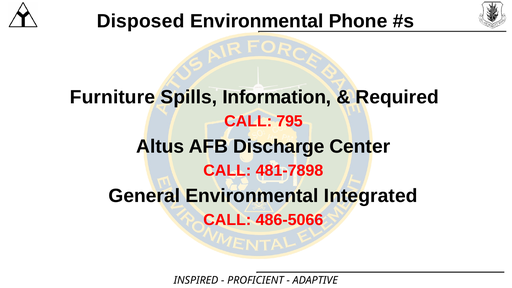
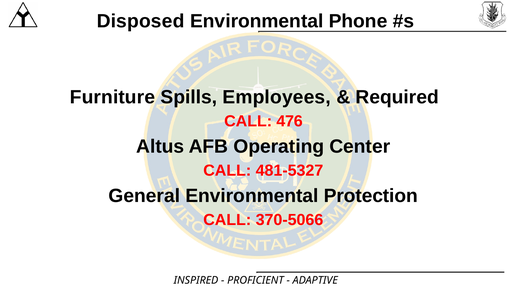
Information: Information -> Employees
795: 795 -> 476
Discharge: Discharge -> Operating
481-7898: 481-7898 -> 481-5327
Integrated: Integrated -> Protection
486-5066: 486-5066 -> 370-5066
